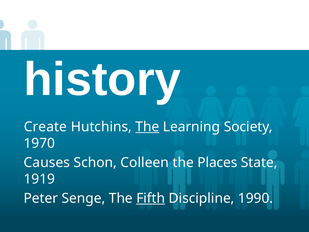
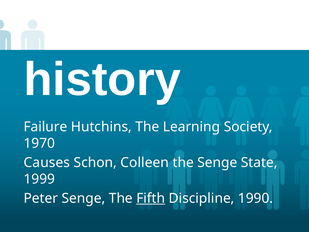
Create: Create -> Failure
The at (147, 127) underline: present -> none
the Places: Places -> Senge
1919: 1919 -> 1999
